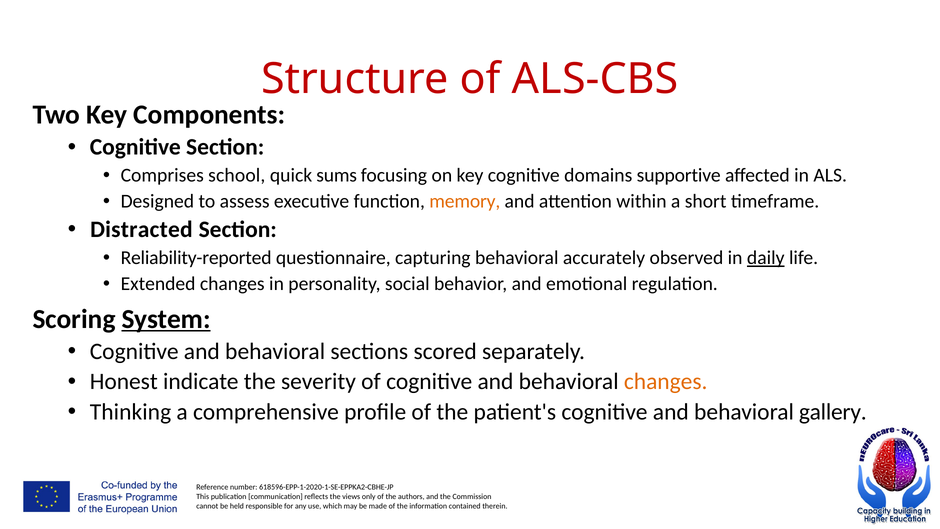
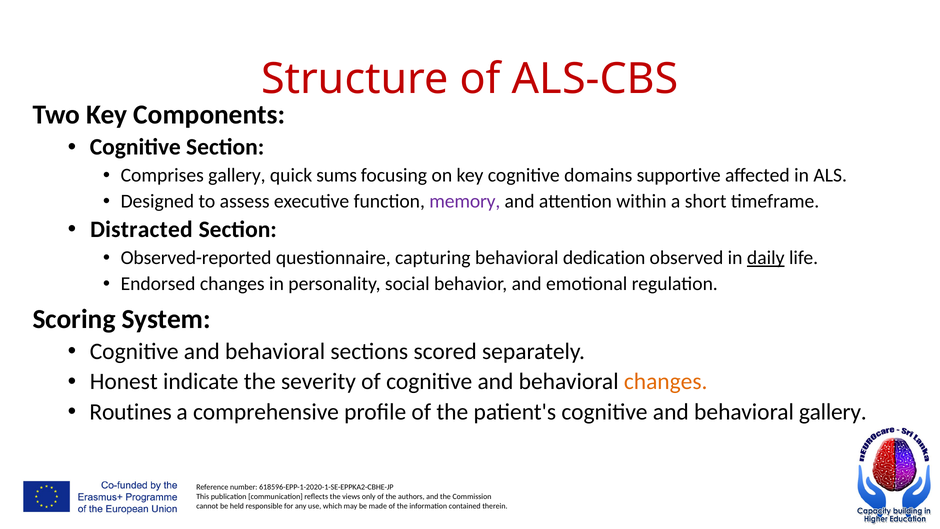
Comprises school: school -> gallery
memory colour: orange -> purple
Reliability-reported: Reliability-reported -> Observed-reported
accurately: accurately -> dedication
Extended: Extended -> Endorsed
System underline: present -> none
Thinking: Thinking -> Routines
